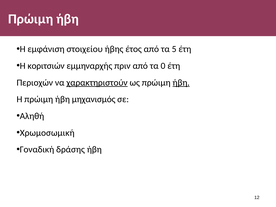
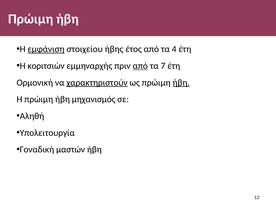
εμφάνιση underline: none -> present
5: 5 -> 4
από at (140, 66) underline: none -> present
0: 0 -> 7
Περιοχών: Περιοχών -> Ορμονική
Χρωμοσωμική: Χρωμοσωμική -> Υπολειτουργία
δράσης: δράσης -> μαστών
